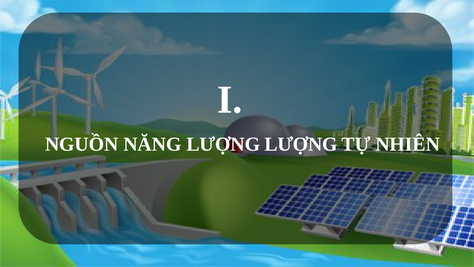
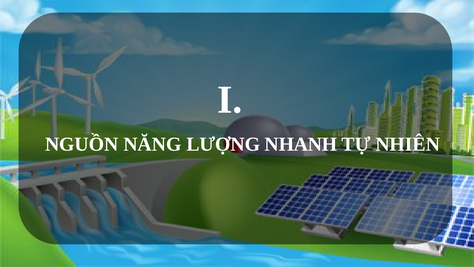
LƯỢNG LƯỢNG: LƯỢNG -> NHANH
